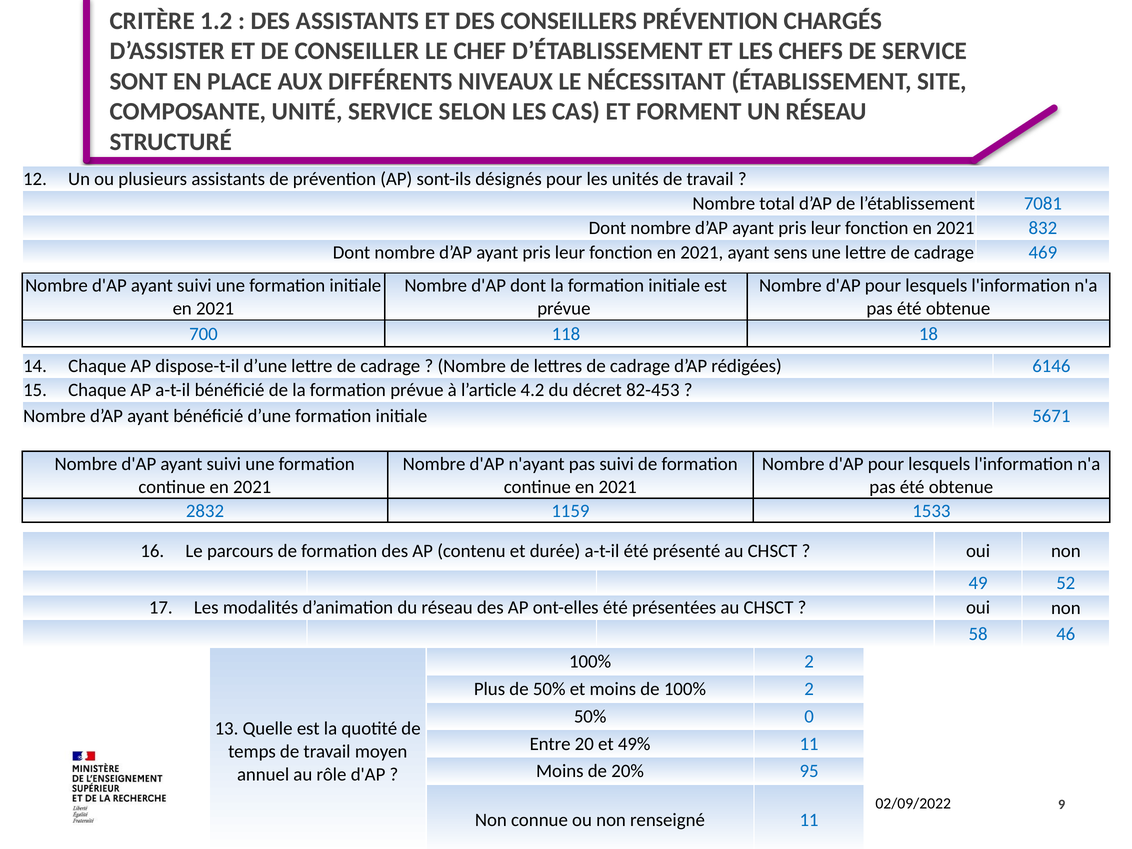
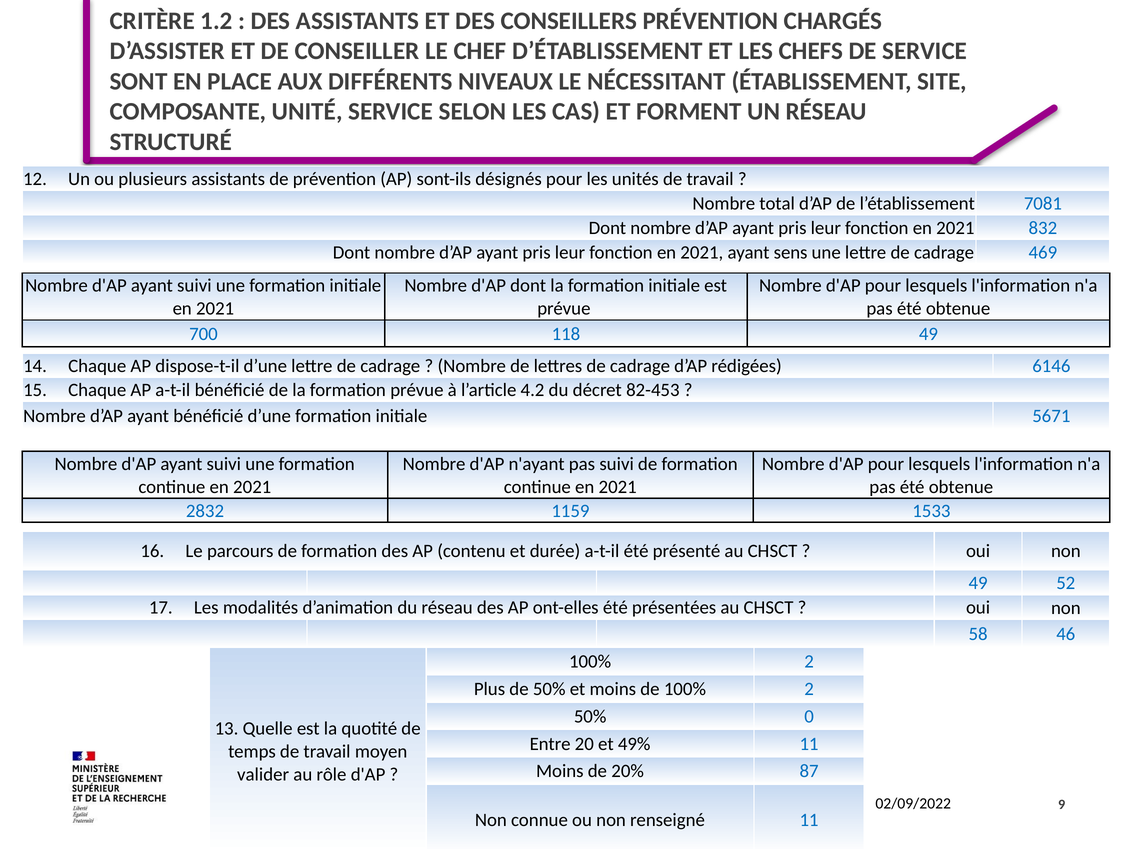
118 18: 18 -> 49
95: 95 -> 87
annuel: annuel -> valider
